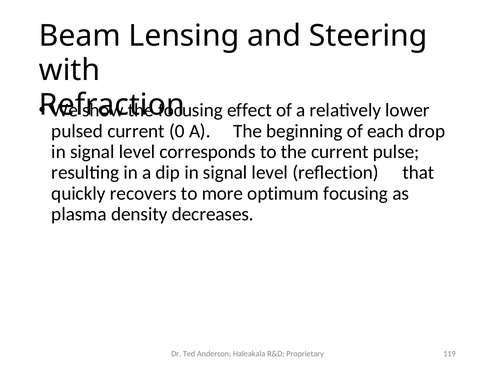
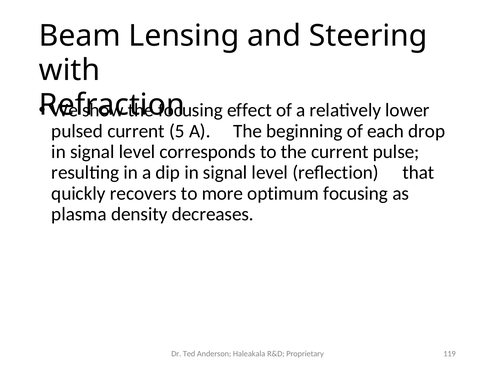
0: 0 -> 5
